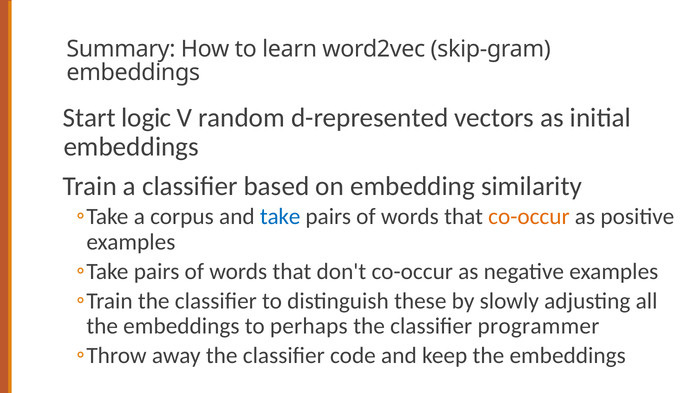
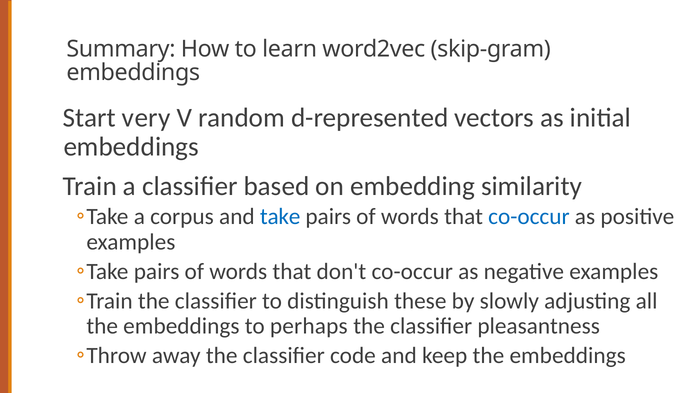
logic: logic -> very
co-occur at (529, 217) colour: orange -> blue
programmer: programmer -> pleasantness
